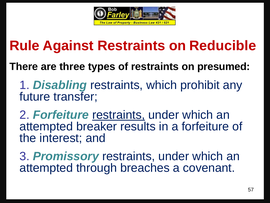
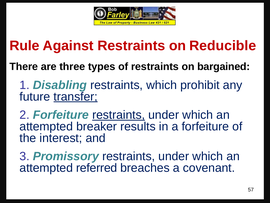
presumed: presumed -> bargained
transfer underline: none -> present
through: through -> referred
